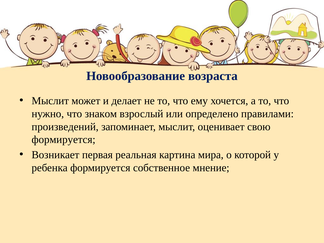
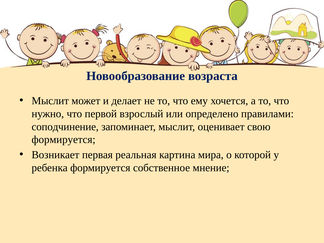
знаком: знаком -> первой
произведений: произведений -> соподчинение
